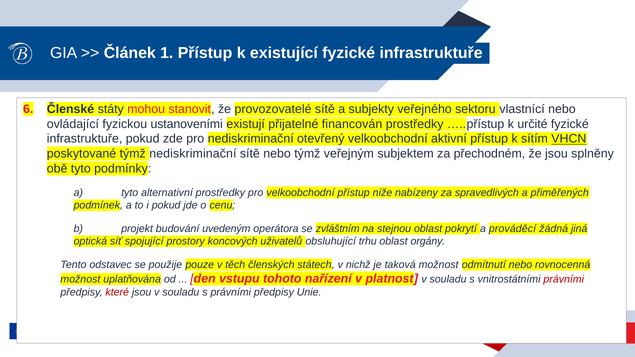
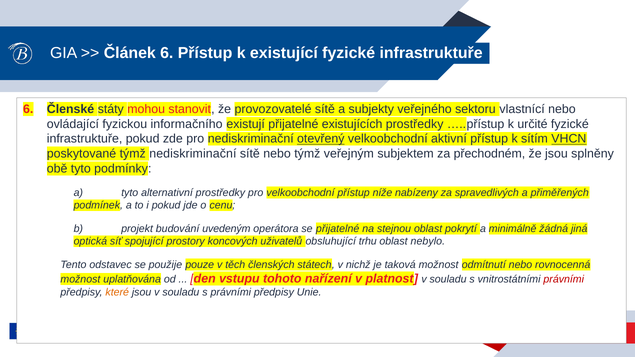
Článek 1: 1 -> 6
ustanoveními: ustanoveními -> informačního
financován: financován -> existujících
otevřený underline: none -> present
se zvláštním: zvláštním -> přijatelné
prováděcí: prováděcí -> minimálně
orgány: orgány -> nebylo
které colour: red -> orange
